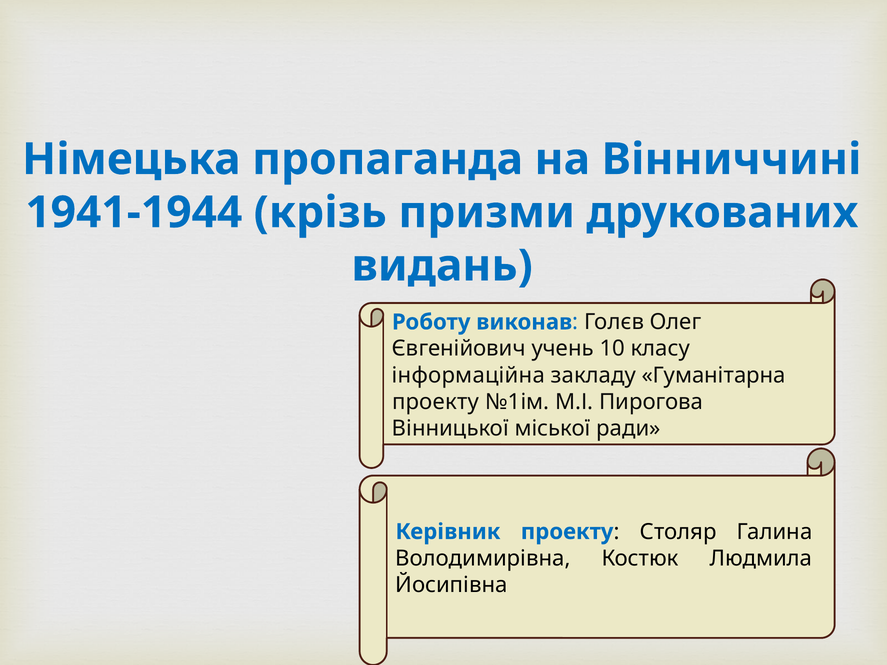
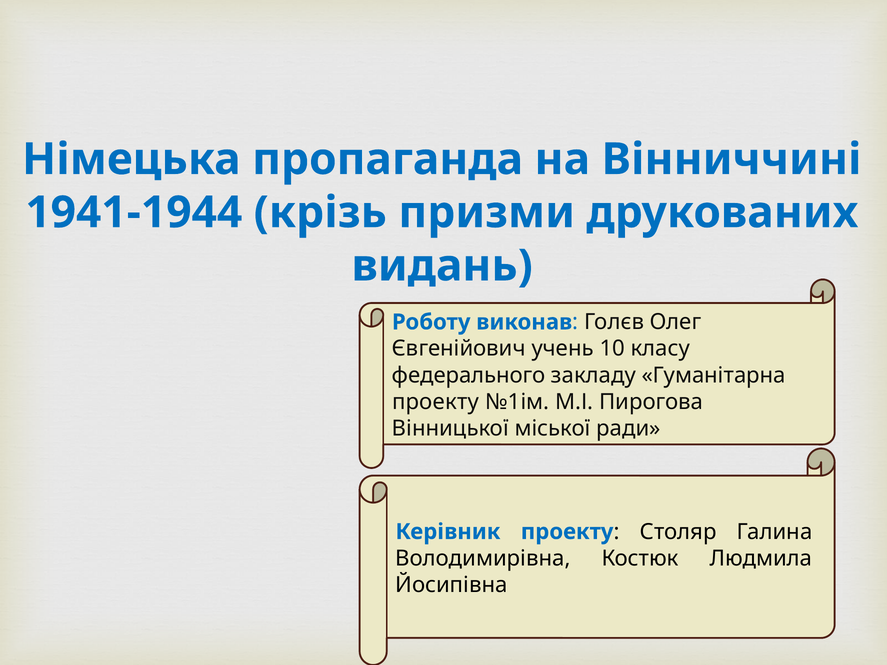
інформаційна: інформаційна -> федерального
